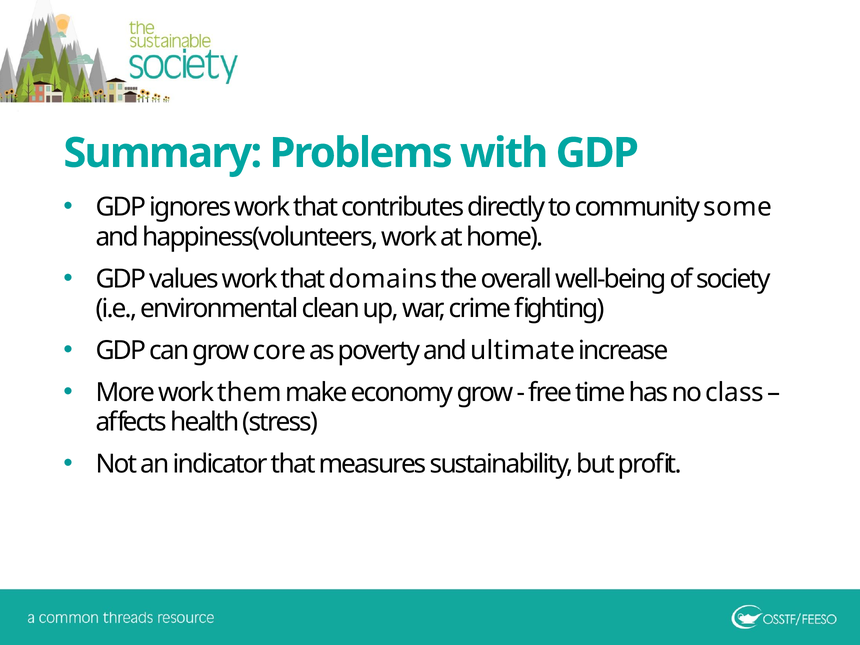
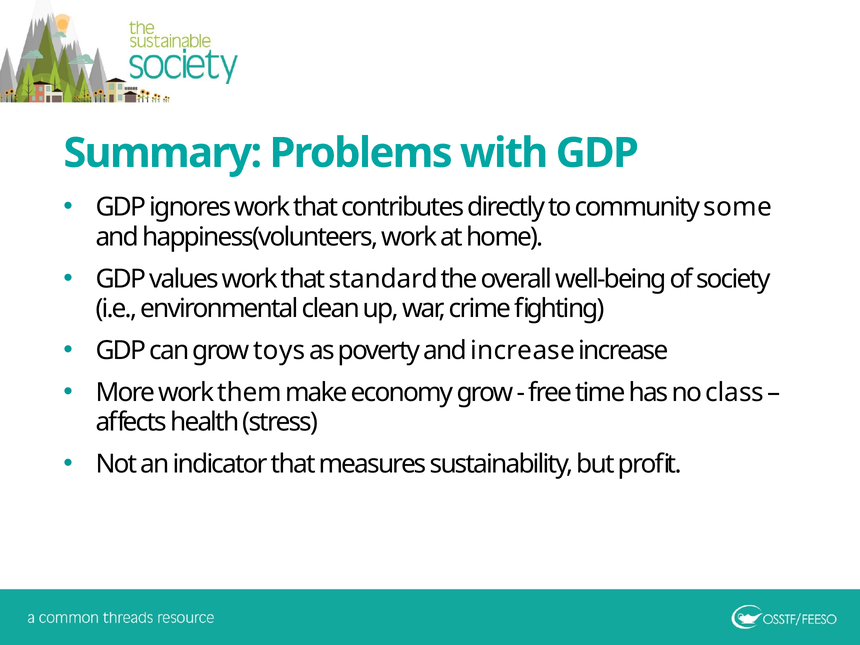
domains: domains -> standard
core: core -> toys
and ultimate: ultimate -> increase
